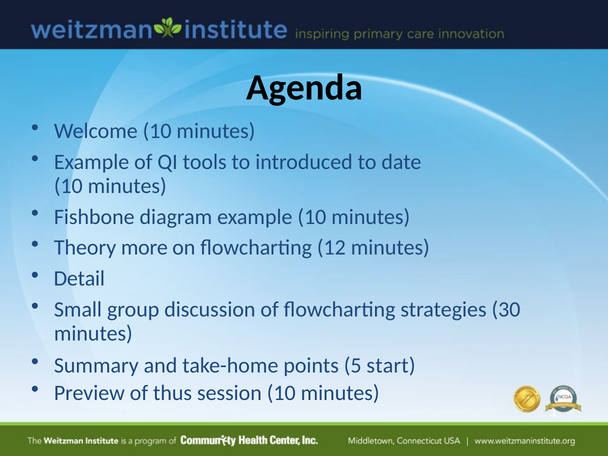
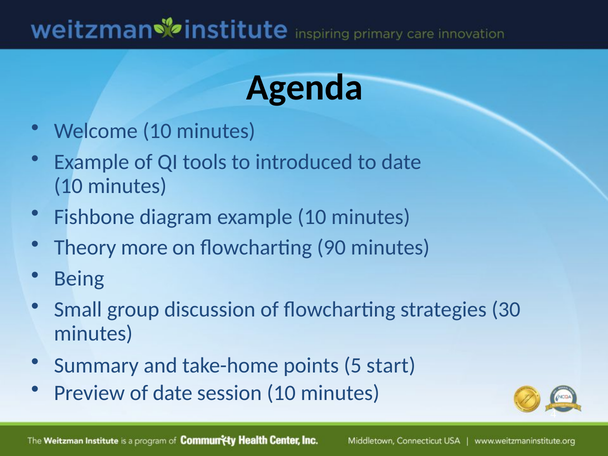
12: 12 -> 90
Detail: Detail -> Being
of thus: thus -> date
